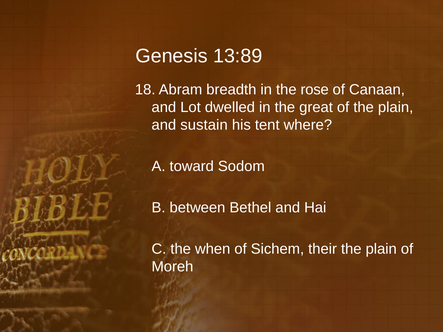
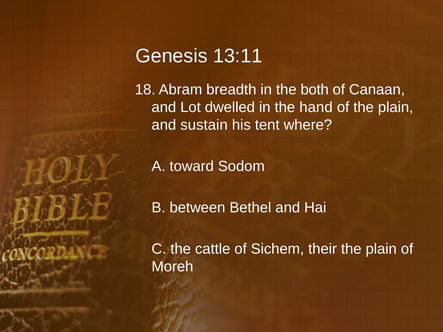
13:89: 13:89 -> 13:11
rose: rose -> both
great: great -> hand
when: when -> cattle
